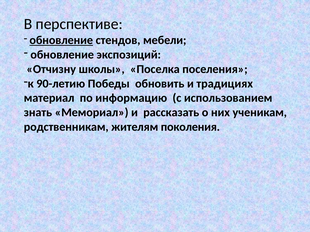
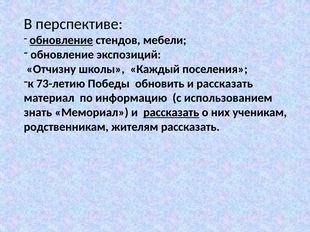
Поселка: Поселка -> Каждый
90-летию: 90-летию -> 73-летию
обновить и традициях: традициях -> рассказать
рассказать at (171, 113) underline: none -> present
жителям поколения: поколения -> рассказать
